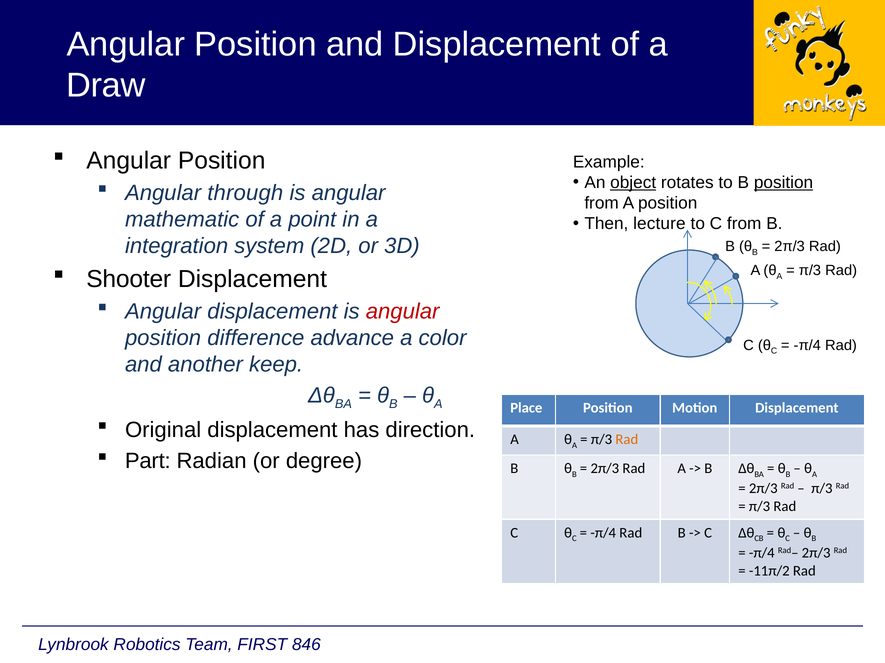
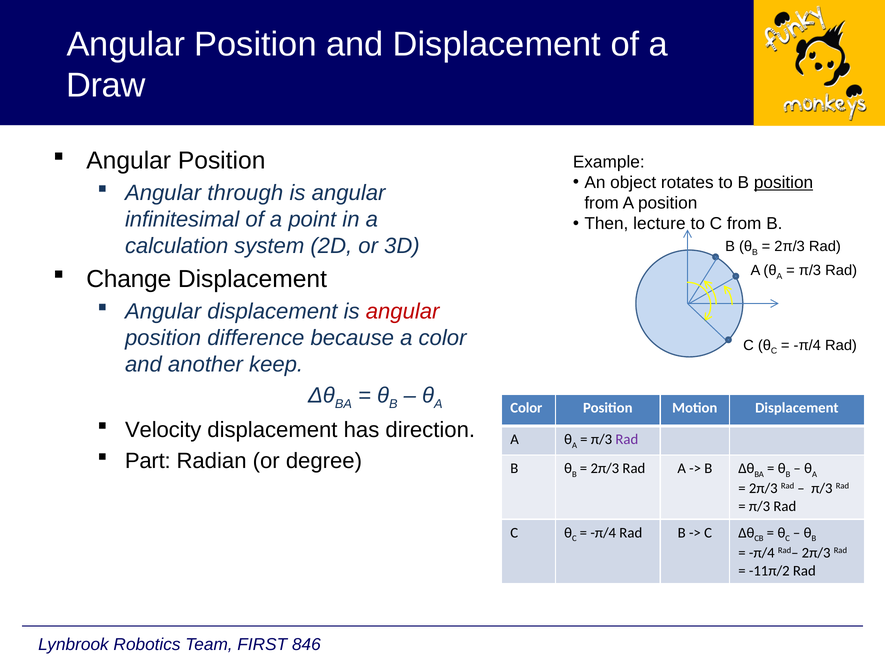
object underline: present -> none
mathematic: mathematic -> infinitesimal
integration: integration -> calculation
Shooter: Shooter -> Change
advance: advance -> because
Place at (526, 408): Place -> Color
Original: Original -> Velocity
Rad at (627, 440) colour: orange -> purple
